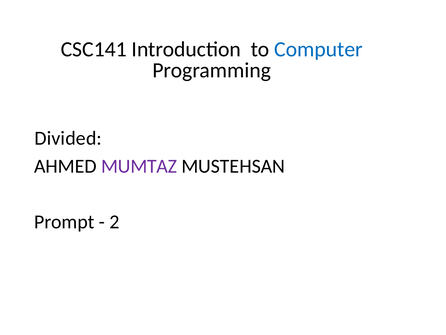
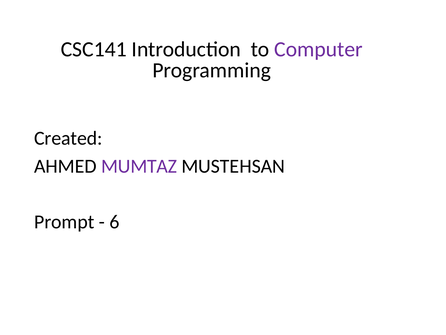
Computer colour: blue -> purple
Divided: Divided -> Created
2: 2 -> 6
